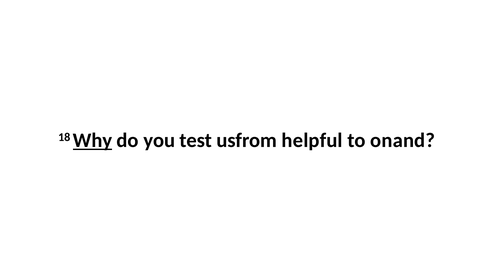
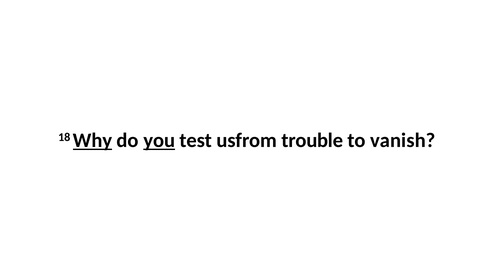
you underline: none -> present
helpful: helpful -> trouble
onand: onand -> vanish
